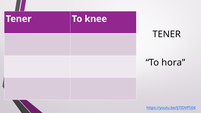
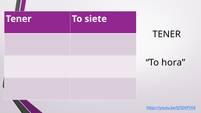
knee: knee -> siete
